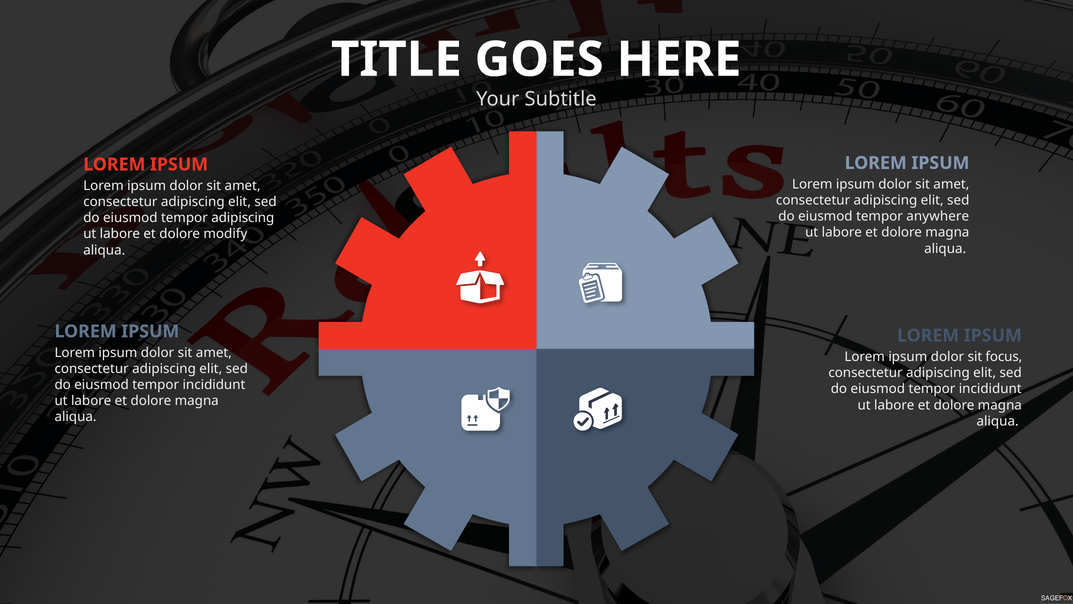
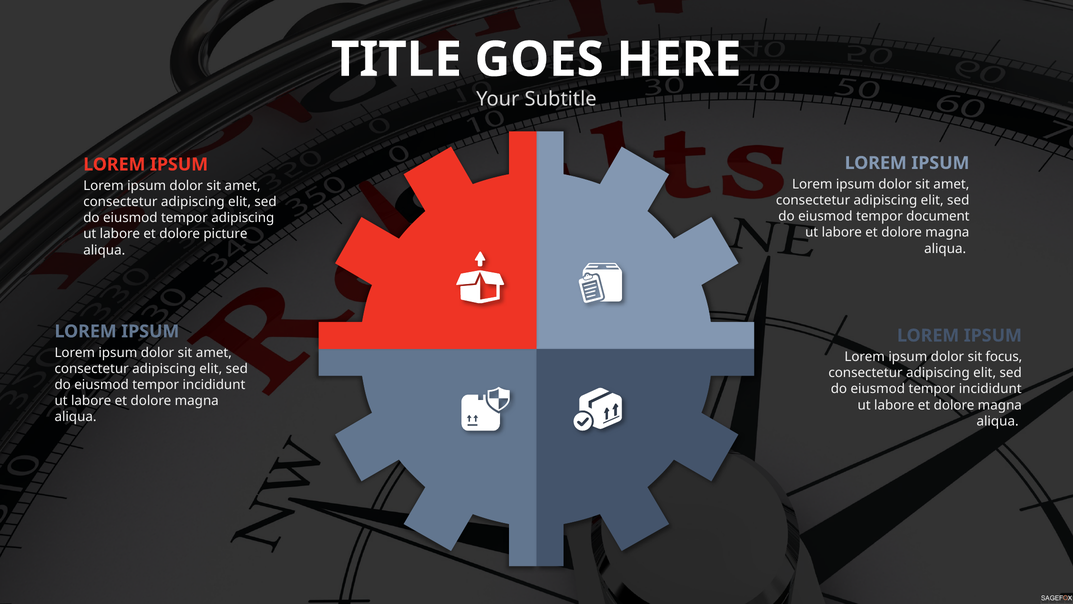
anywhere: anywhere -> document
modify: modify -> picture
